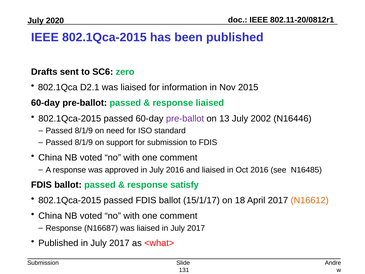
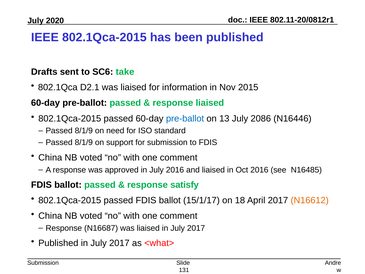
zero: zero -> take
pre-ballot at (185, 118) colour: purple -> blue
2002: 2002 -> 2086
